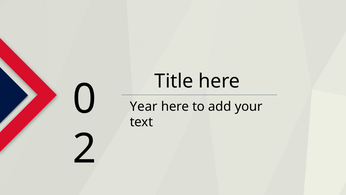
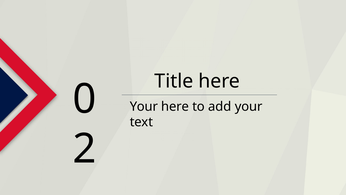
Year at (144, 106): Year -> Your
